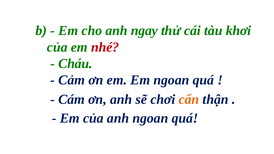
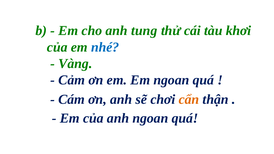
ngay: ngay -> tung
nhé colour: red -> blue
Cháu: Cháu -> Vàng
